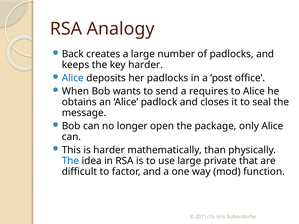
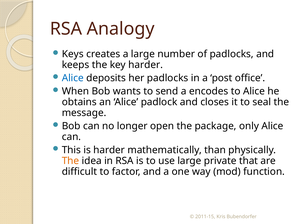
Back: Back -> Keys
requires: requires -> encodes
The at (70, 161) colour: blue -> orange
